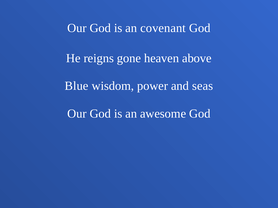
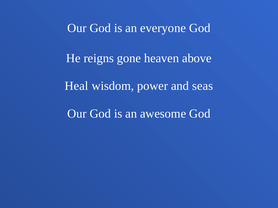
covenant: covenant -> everyone
Blue: Blue -> Heal
